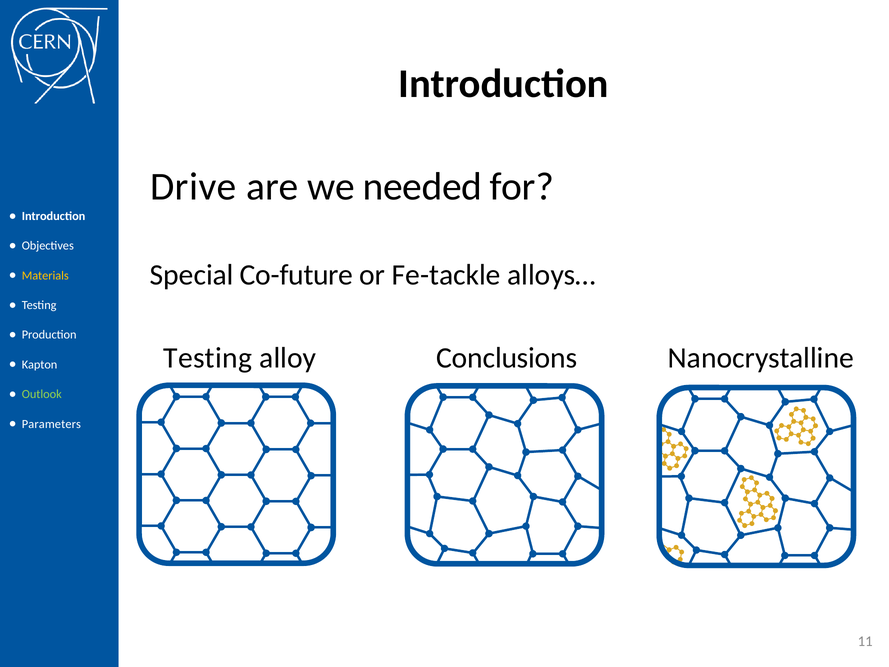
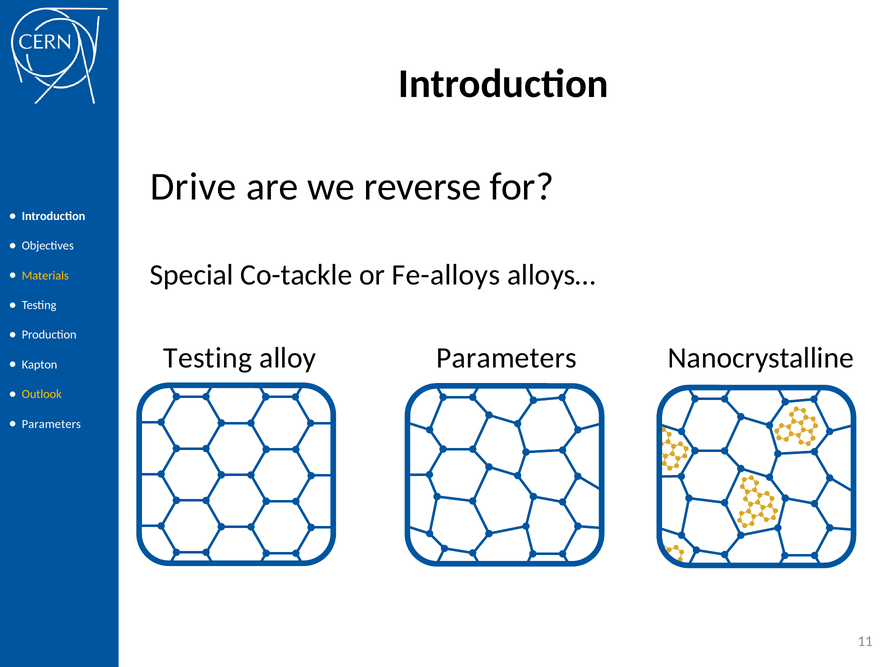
needed: needed -> reverse
Co-future: Co-future -> Co-tackle
Fe-tackle: Fe-tackle -> Fe-alloys
alloy Conclusions: Conclusions -> Parameters
Outlook colour: light green -> yellow
